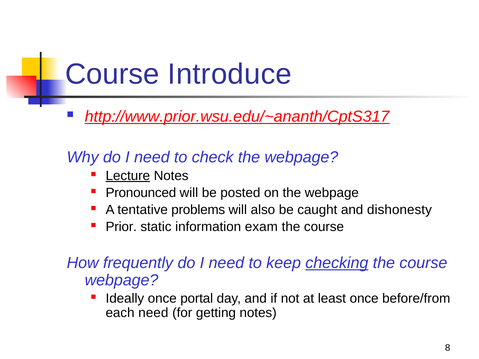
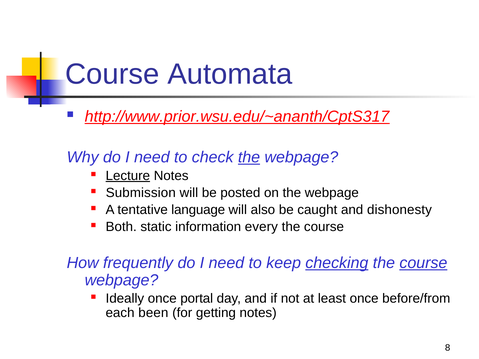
Introduce: Introduce -> Automata
the at (249, 157) underline: none -> present
Pronounced: Pronounced -> Submission
problems: problems -> language
Prior: Prior -> Both
exam: exam -> every
course at (423, 263) underline: none -> present
each need: need -> been
